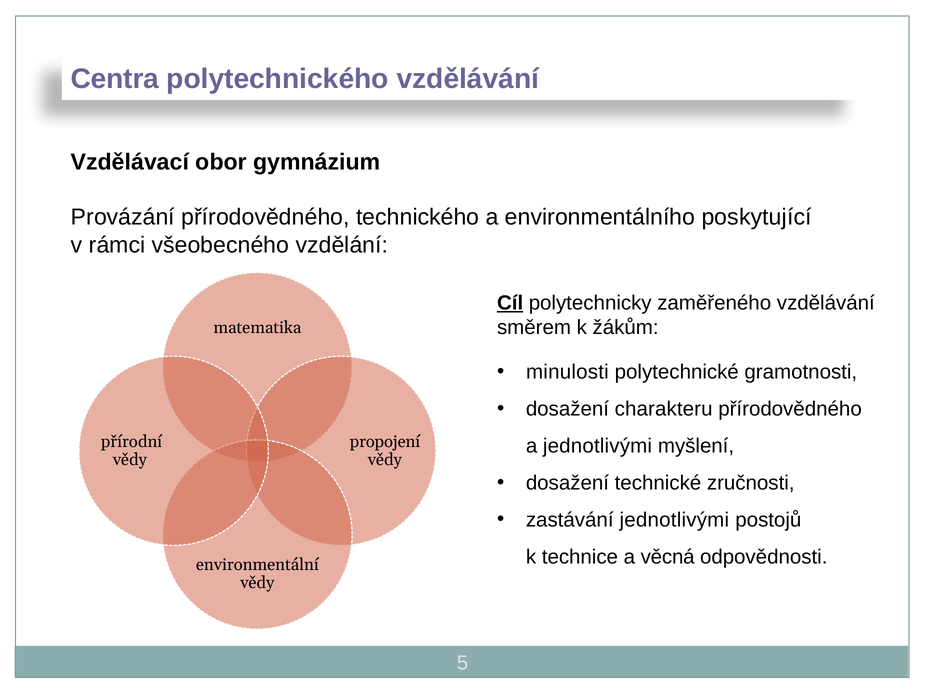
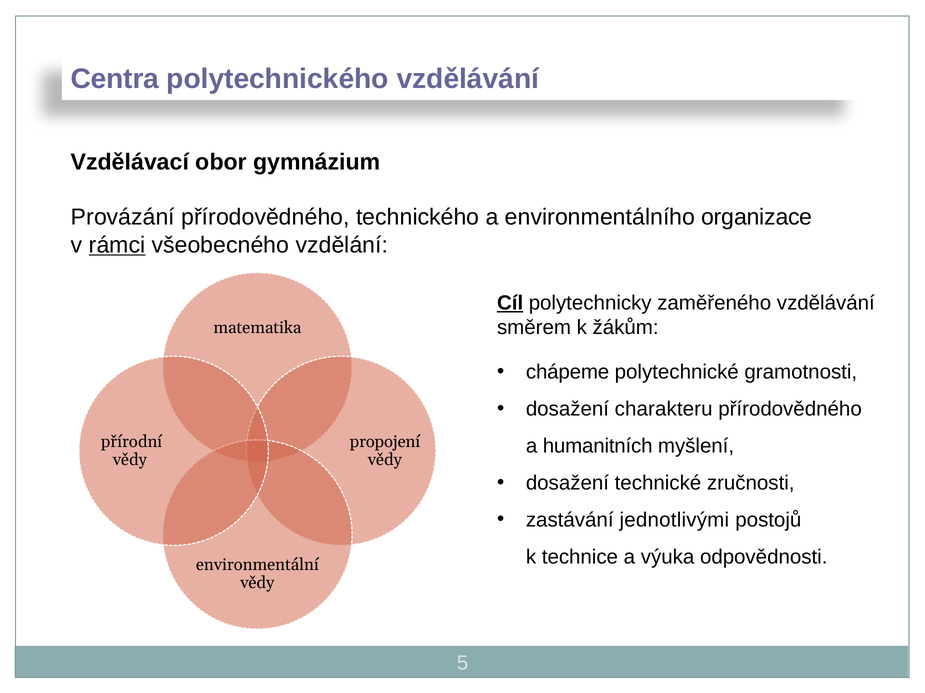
poskytující: poskytující -> organizace
rámci underline: none -> present
minulosti: minulosti -> chápeme
a jednotlivými: jednotlivými -> humanitních
věcná: věcná -> výuka
